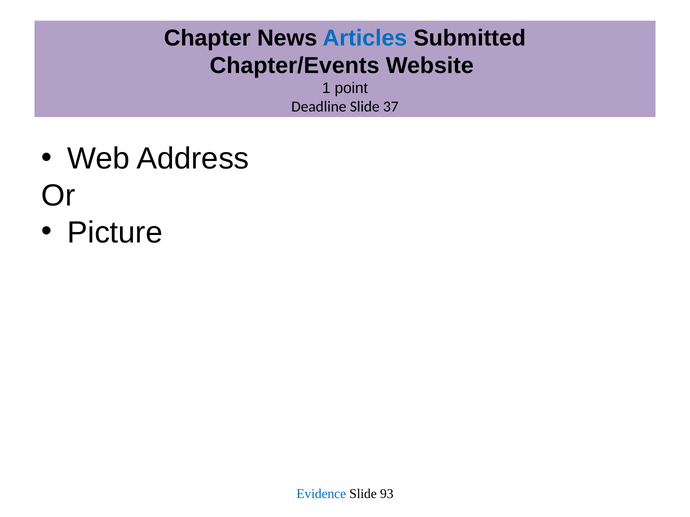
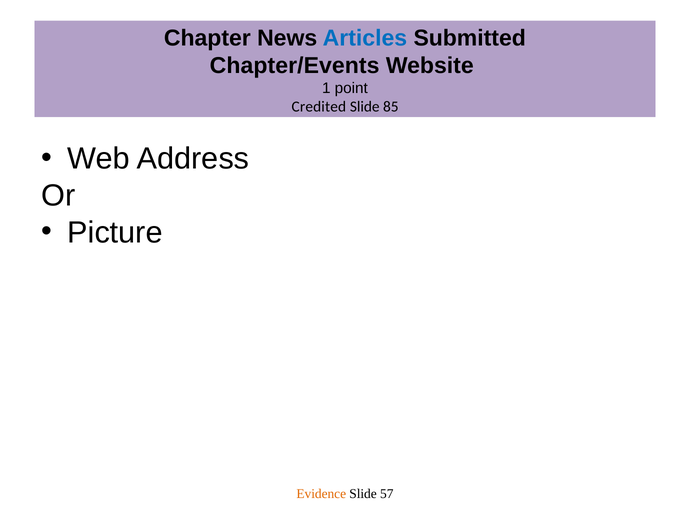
Deadline: Deadline -> Credited
37: 37 -> 85
Evidence colour: blue -> orange
93: 93 -> 57
